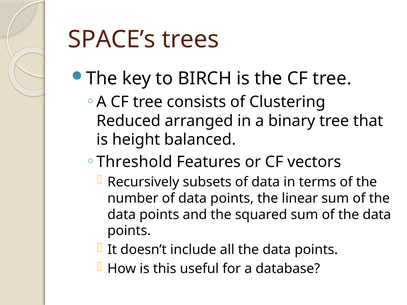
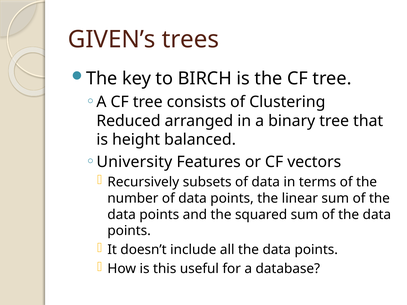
SPACE’s: SPACE’s -> GIVEN’s
Threshold: Threshold -> University
